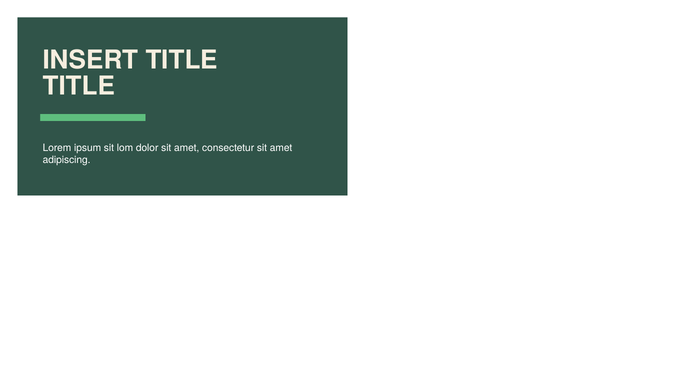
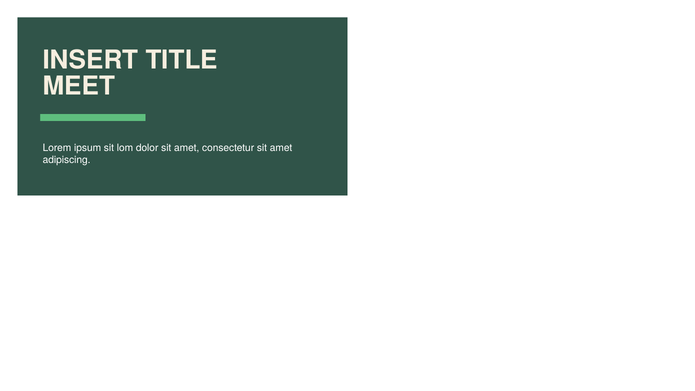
TITLE at (79, 86): TITLE -> MEET
